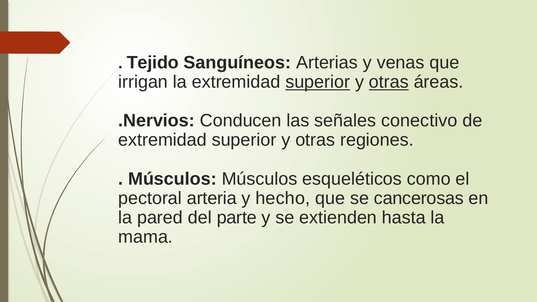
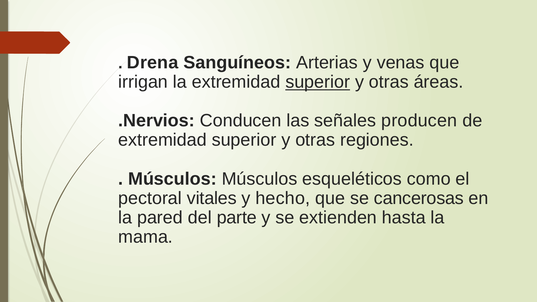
Tejido: Tejido -> Drena
otras at (389, 82) underline: present -> none
conectivo: conectivo -> producen
arteria: arteria -> vitales
